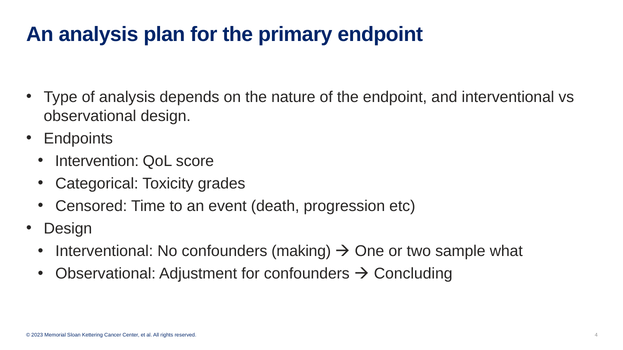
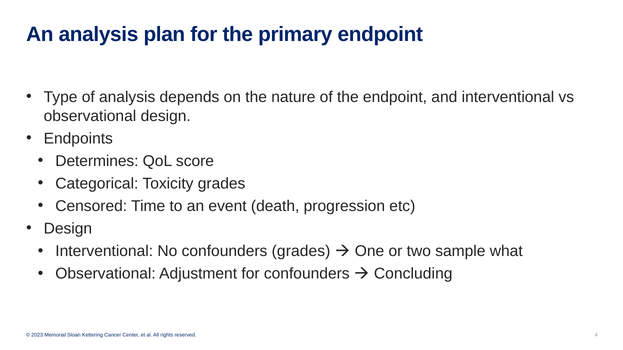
Intervention: Intervention -> Determines
confounders making: making -> grades
